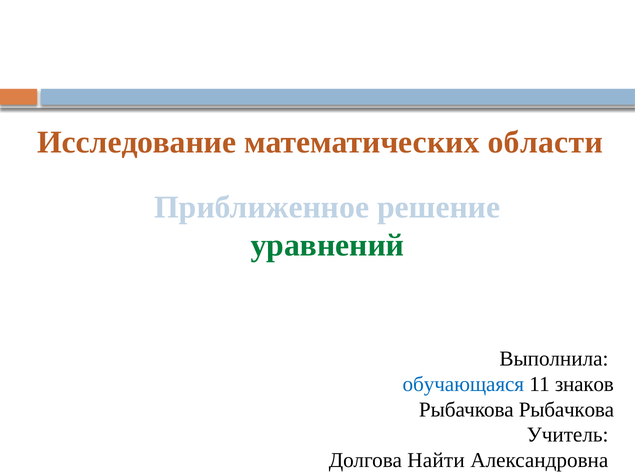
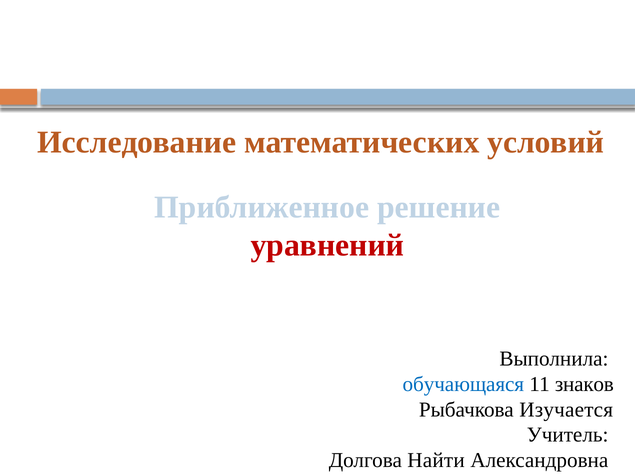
области: области -> условий
уравнений colour: green -> red
Рыбачкова Рыбачкова: Рыбачкова -> Изучается
